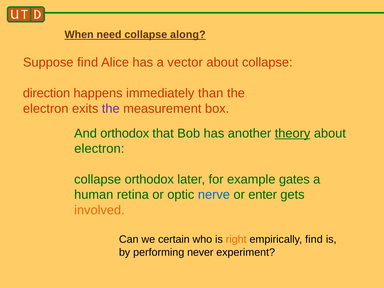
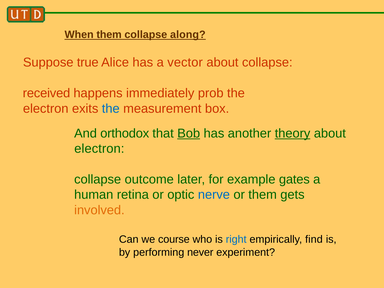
When need: need -> them
Suppose find: find -> true
direction: direction -> received
than: than -> prob
the at (111, 109) colour: purple -> blue
Bob underline: none -> present
collapse orthodox: orthodox -> outcome
or enter: enter -> them
certain: certain -> course
right colour: orange -> blue
